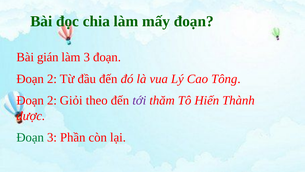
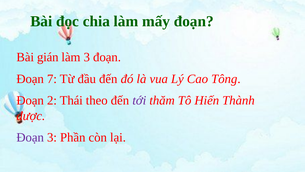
2 at (52, 79): 2 -> 7
Giỏi: Giỏi -> Thái
Đoạn at (30, 137) colour: green -> purple
